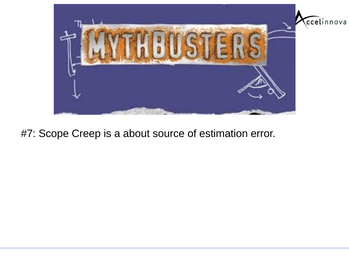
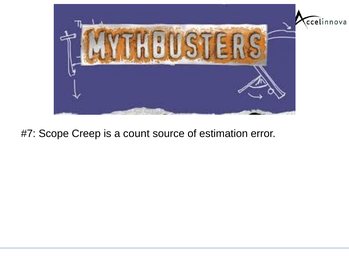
about: about -> count
